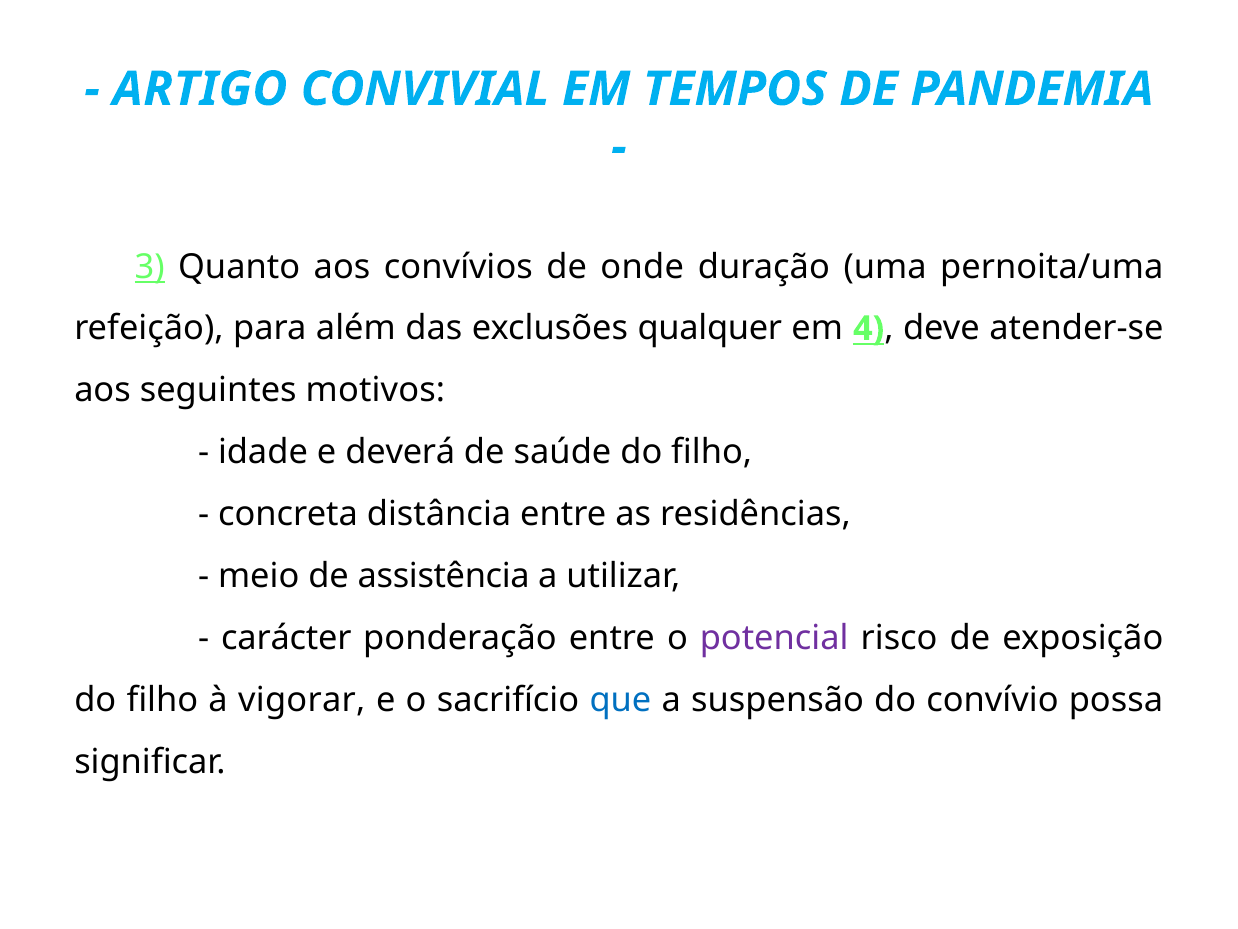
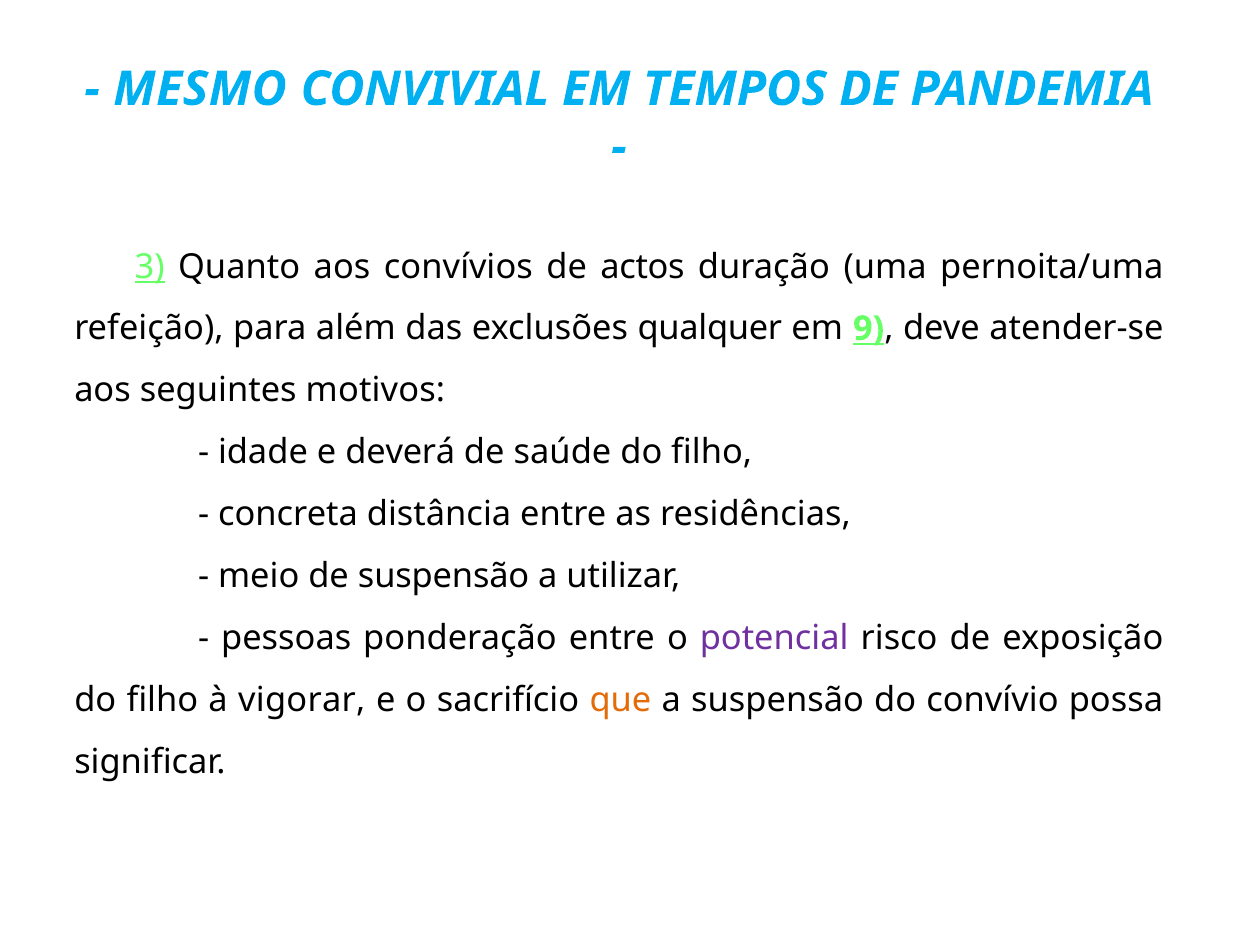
ARTIGO: ARTIGO -> MESMO
onde: onde -> actos
4: 4 -> 9
de assistência: assistência -> suspensão
carácter: carácter -> pessoas
que colour: blue -> orange
